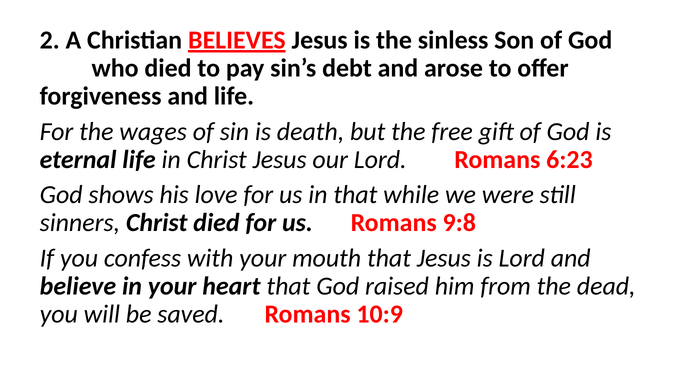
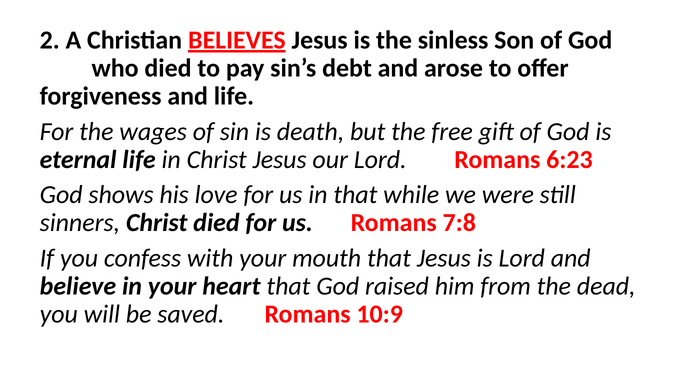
9:8: 9:8 -> 7:8
